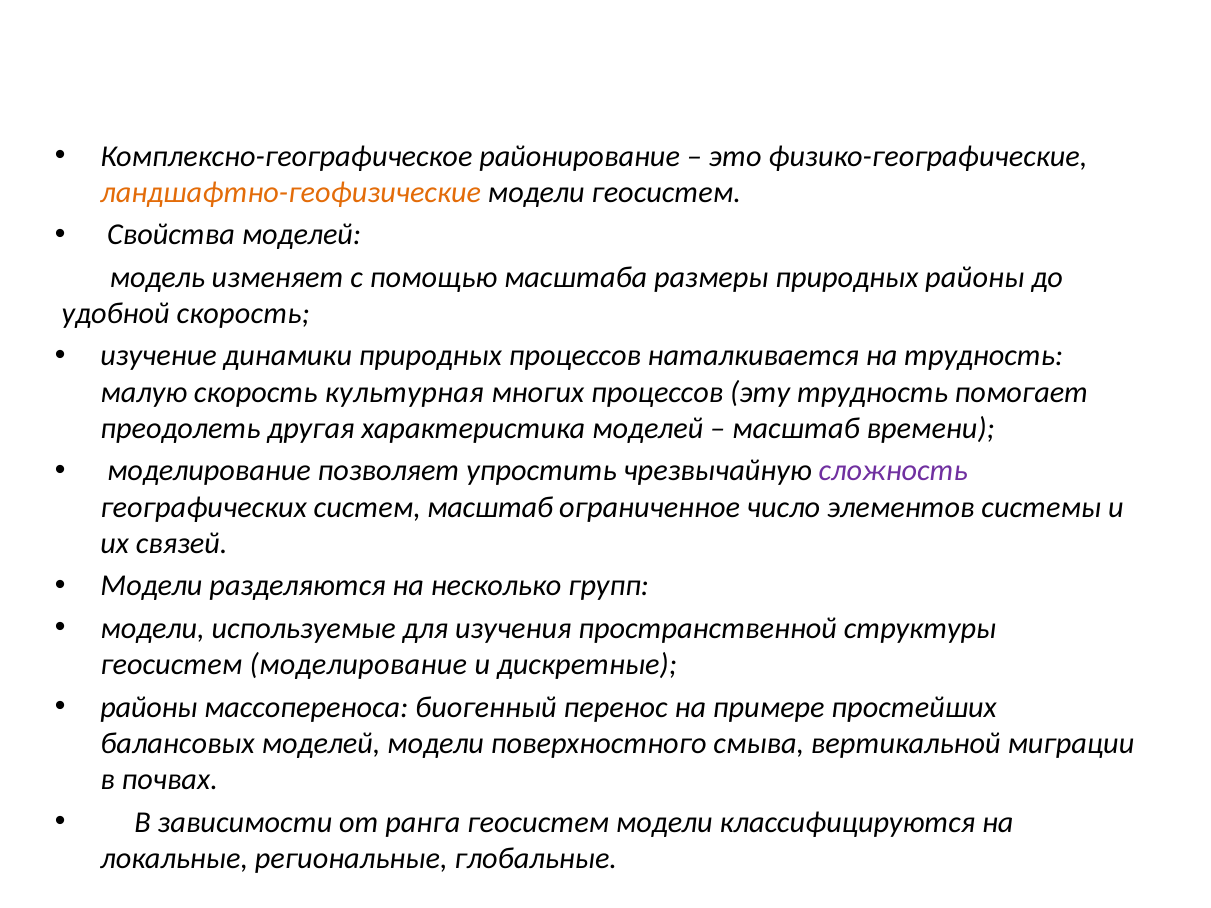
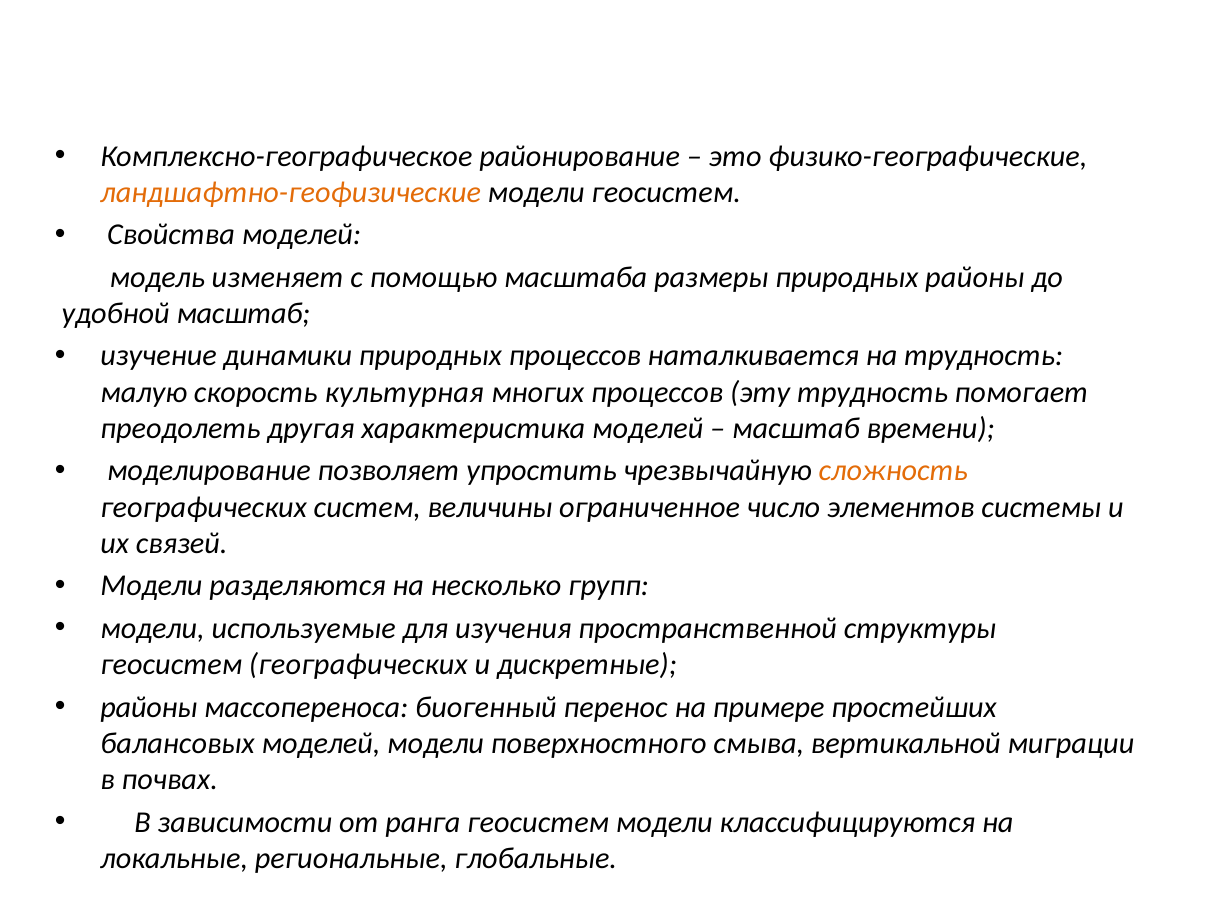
удобной скорость: скорость -> масштаб
сложность colour: purple -> orange
систем масштаб: масштаб -> величины
геосистем моделирование: моделирование -> географических
